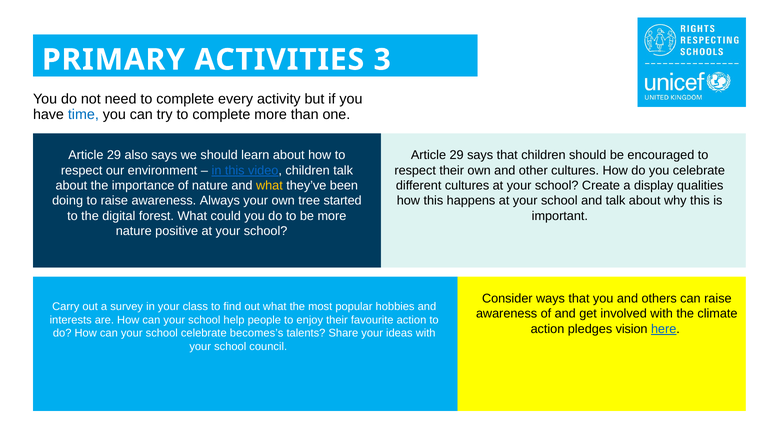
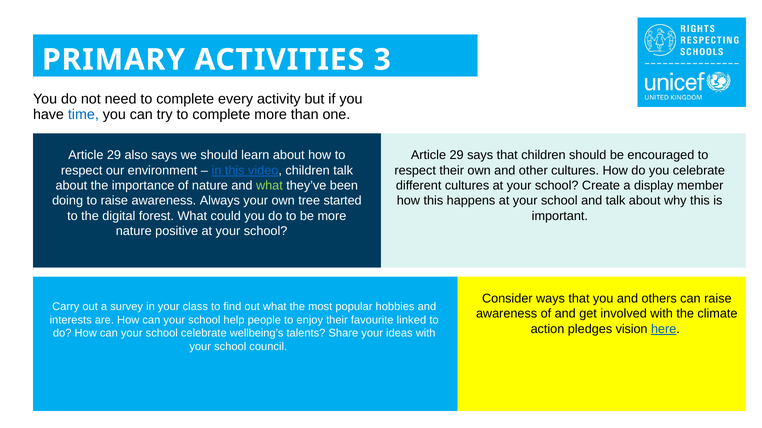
what at (269, 186) colour: yellow -> light green
qualities: qualities -> member
favourite action: action -> linked
becomes’s: becomes’s -> wellbeing’s
